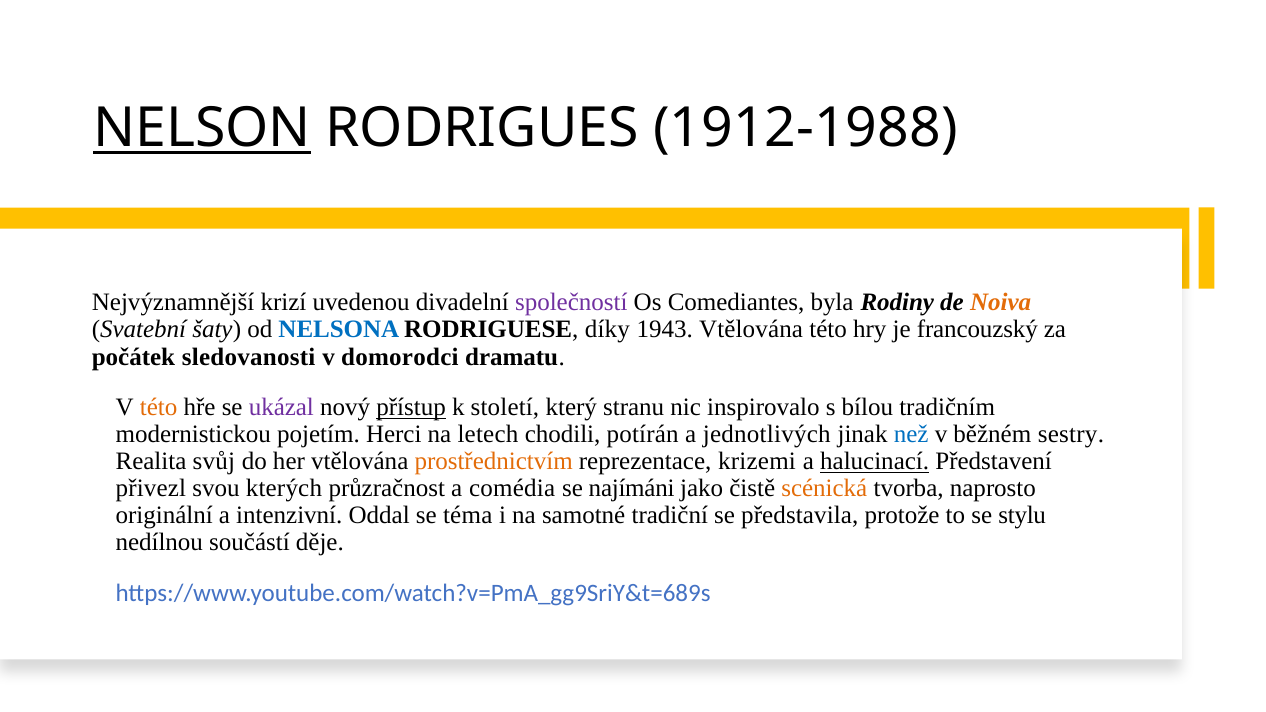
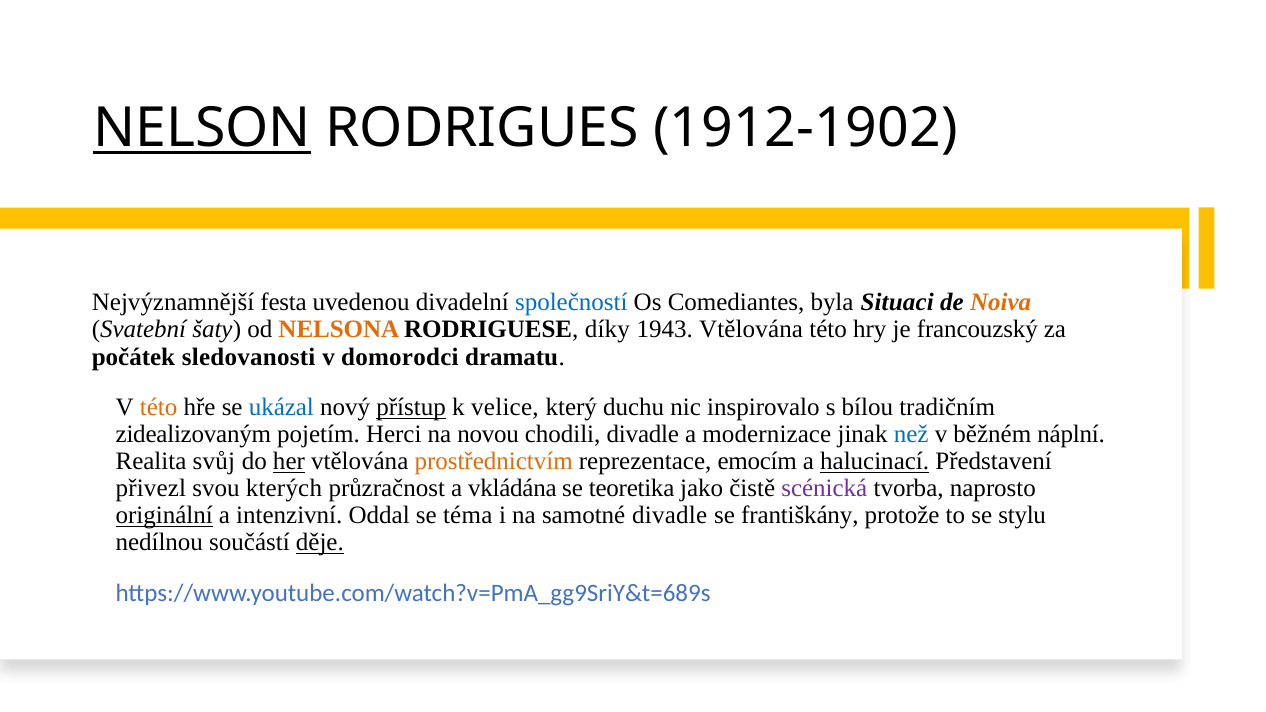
1912-1988: 1912-1988 -> 1912-1902
krizí: krizí -> festa
společností colour: purple -> blue
Rodiny: Rodiny -> Situaci
NELSONA colour: blue -> orange
ukázal colour: purple -> blue
století: století -> velice
stranu: stranu -> duchu
modernistickou: modernistickou -> zidealizovaným
letech: letech -> novou
chodili potírán: potírán -> divadle
jednotlivých: jednotlivých -> modernizace
sestry: sestry -> náplní
her underline: none -> present
krizemi: krizemi -> emocím
comédia: comédia -> vkládána
najímáni: najímáni -> teoretika
scénická colour: orange -> purple
originální underline: none -> present
samotné tradiční: tradiční -> divadle
představila: představila -> františkány
děje underline: none -> present
